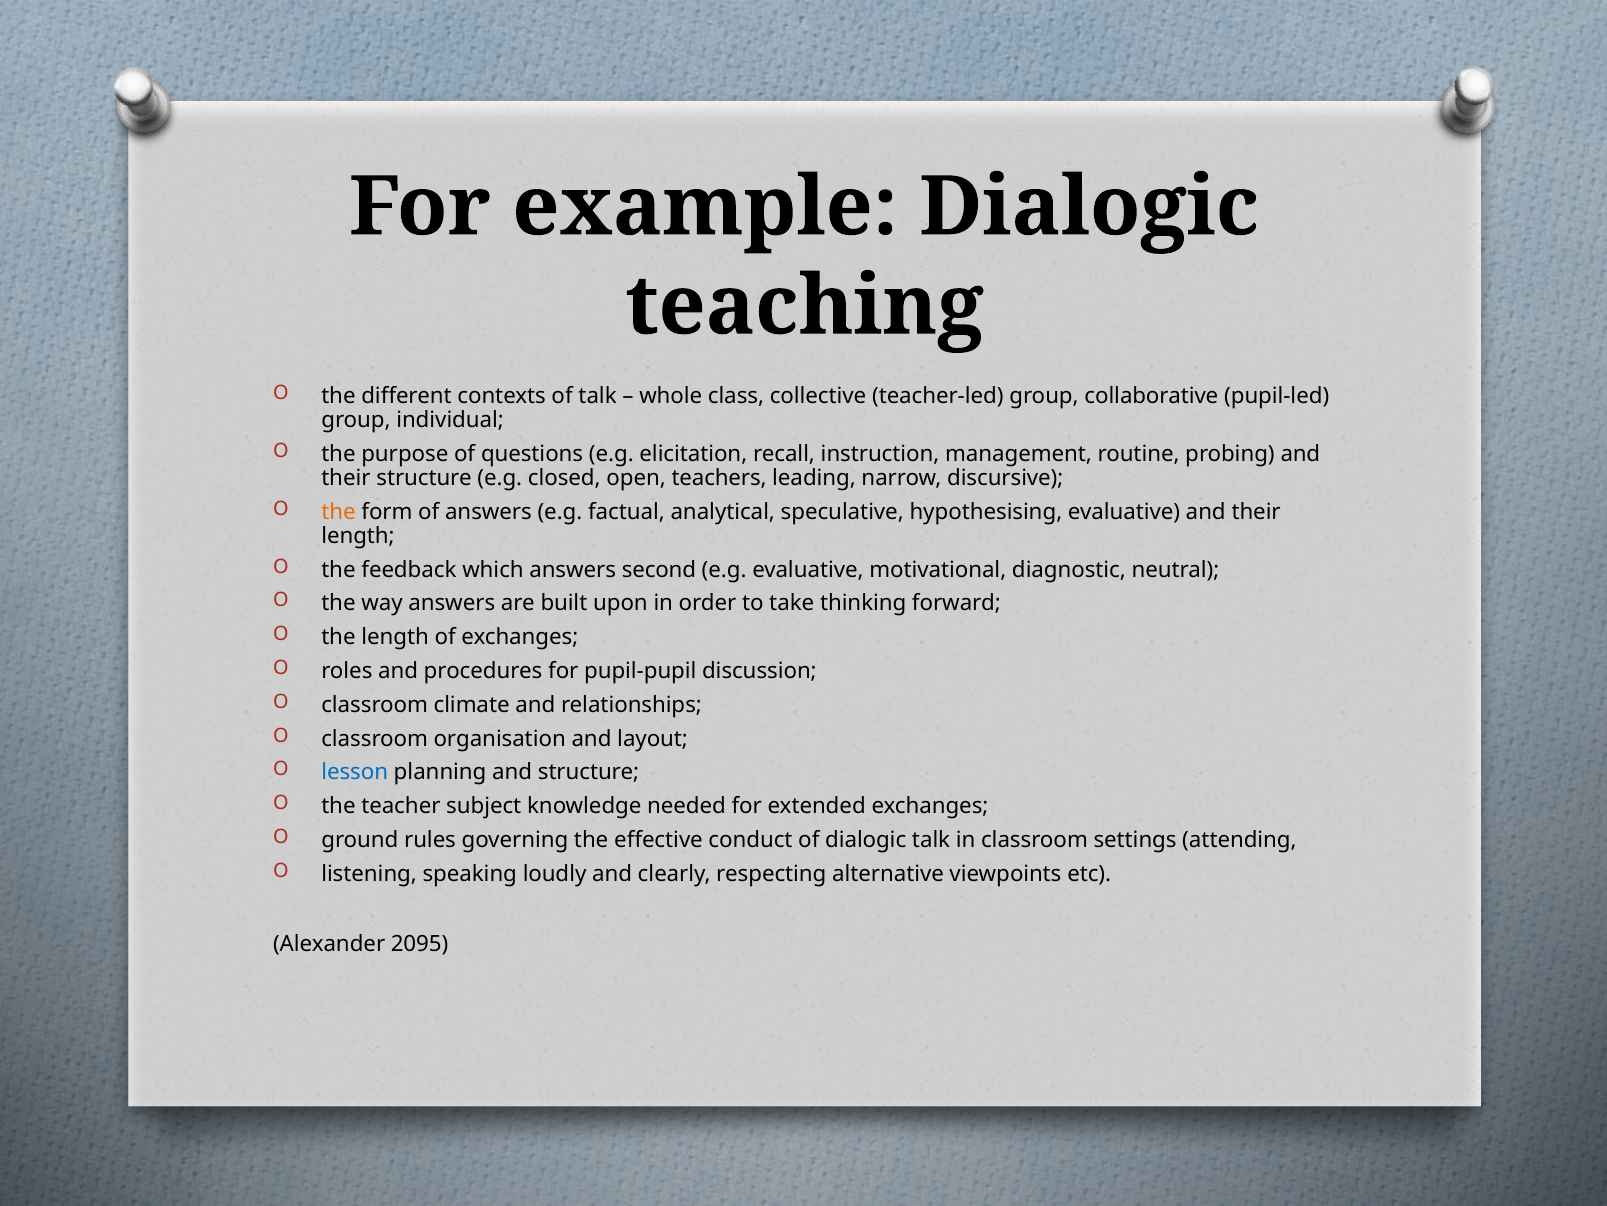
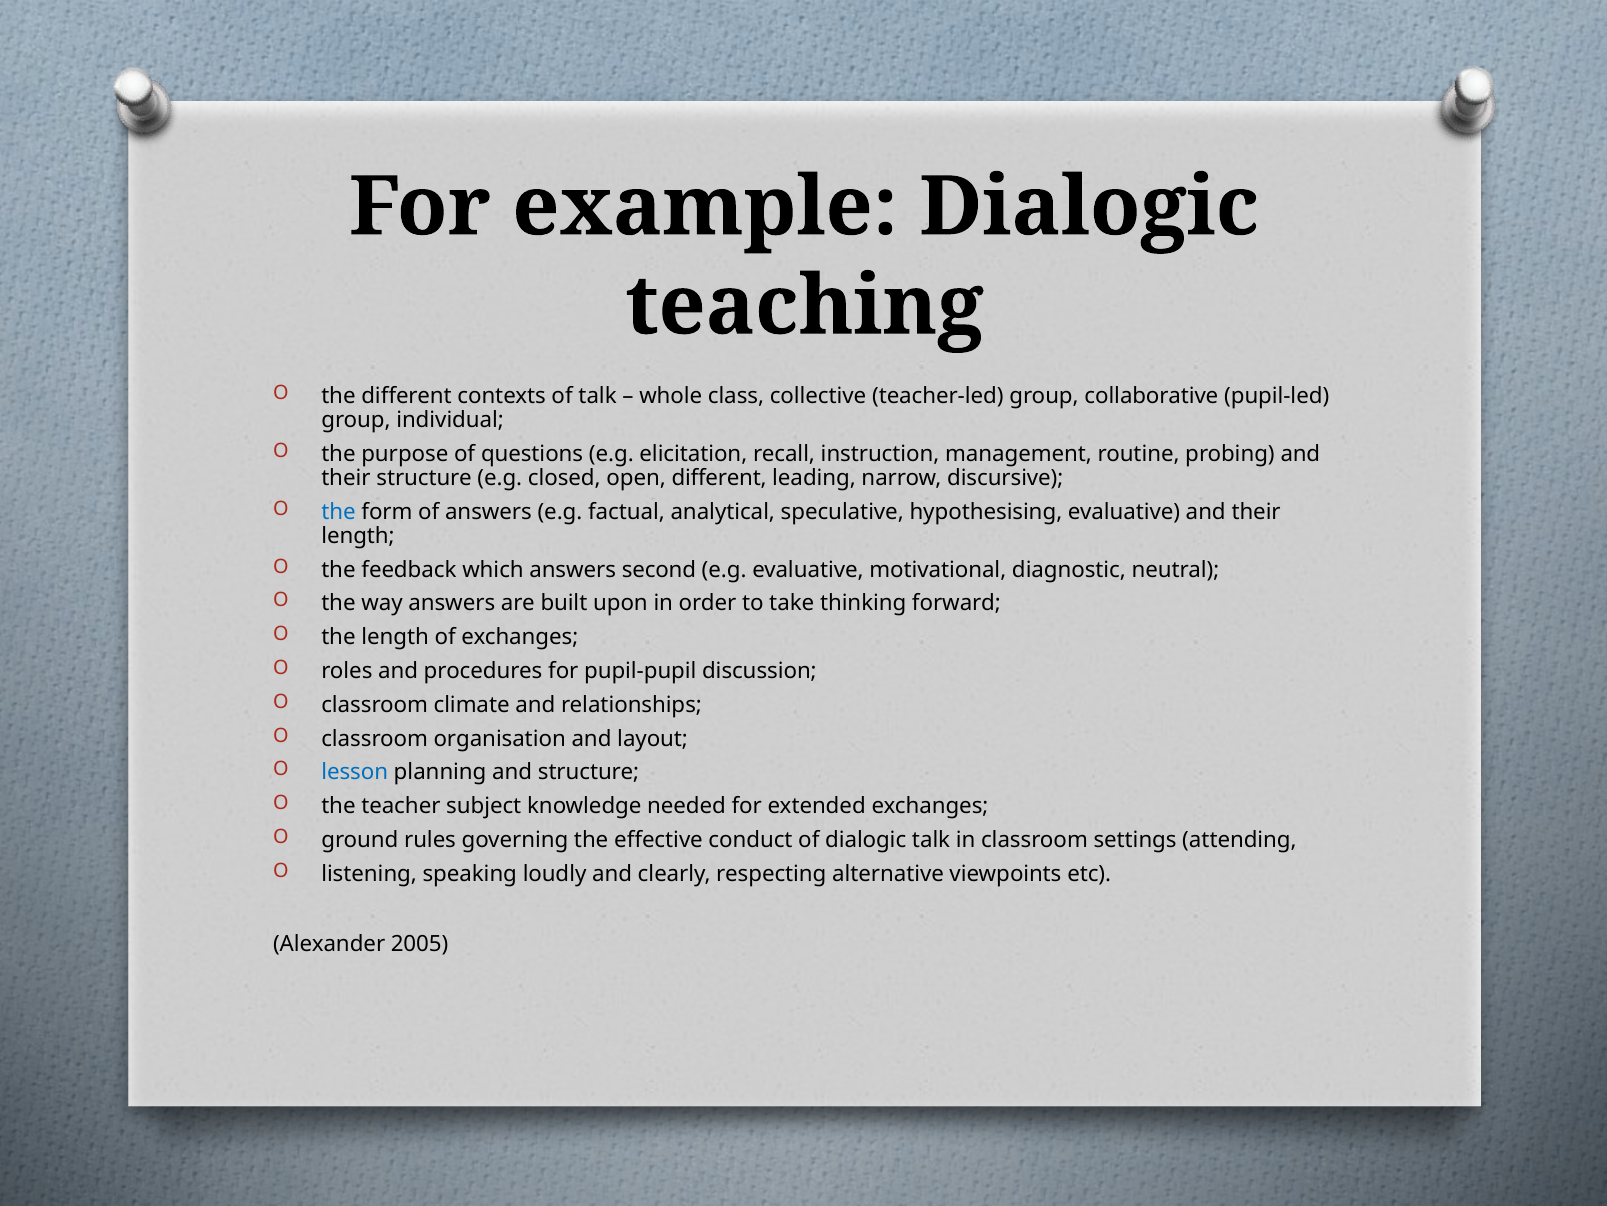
open teachers: teachers -> different
the at (339, 511) colour: orange -> blue
2095: 2095 -> 2005
